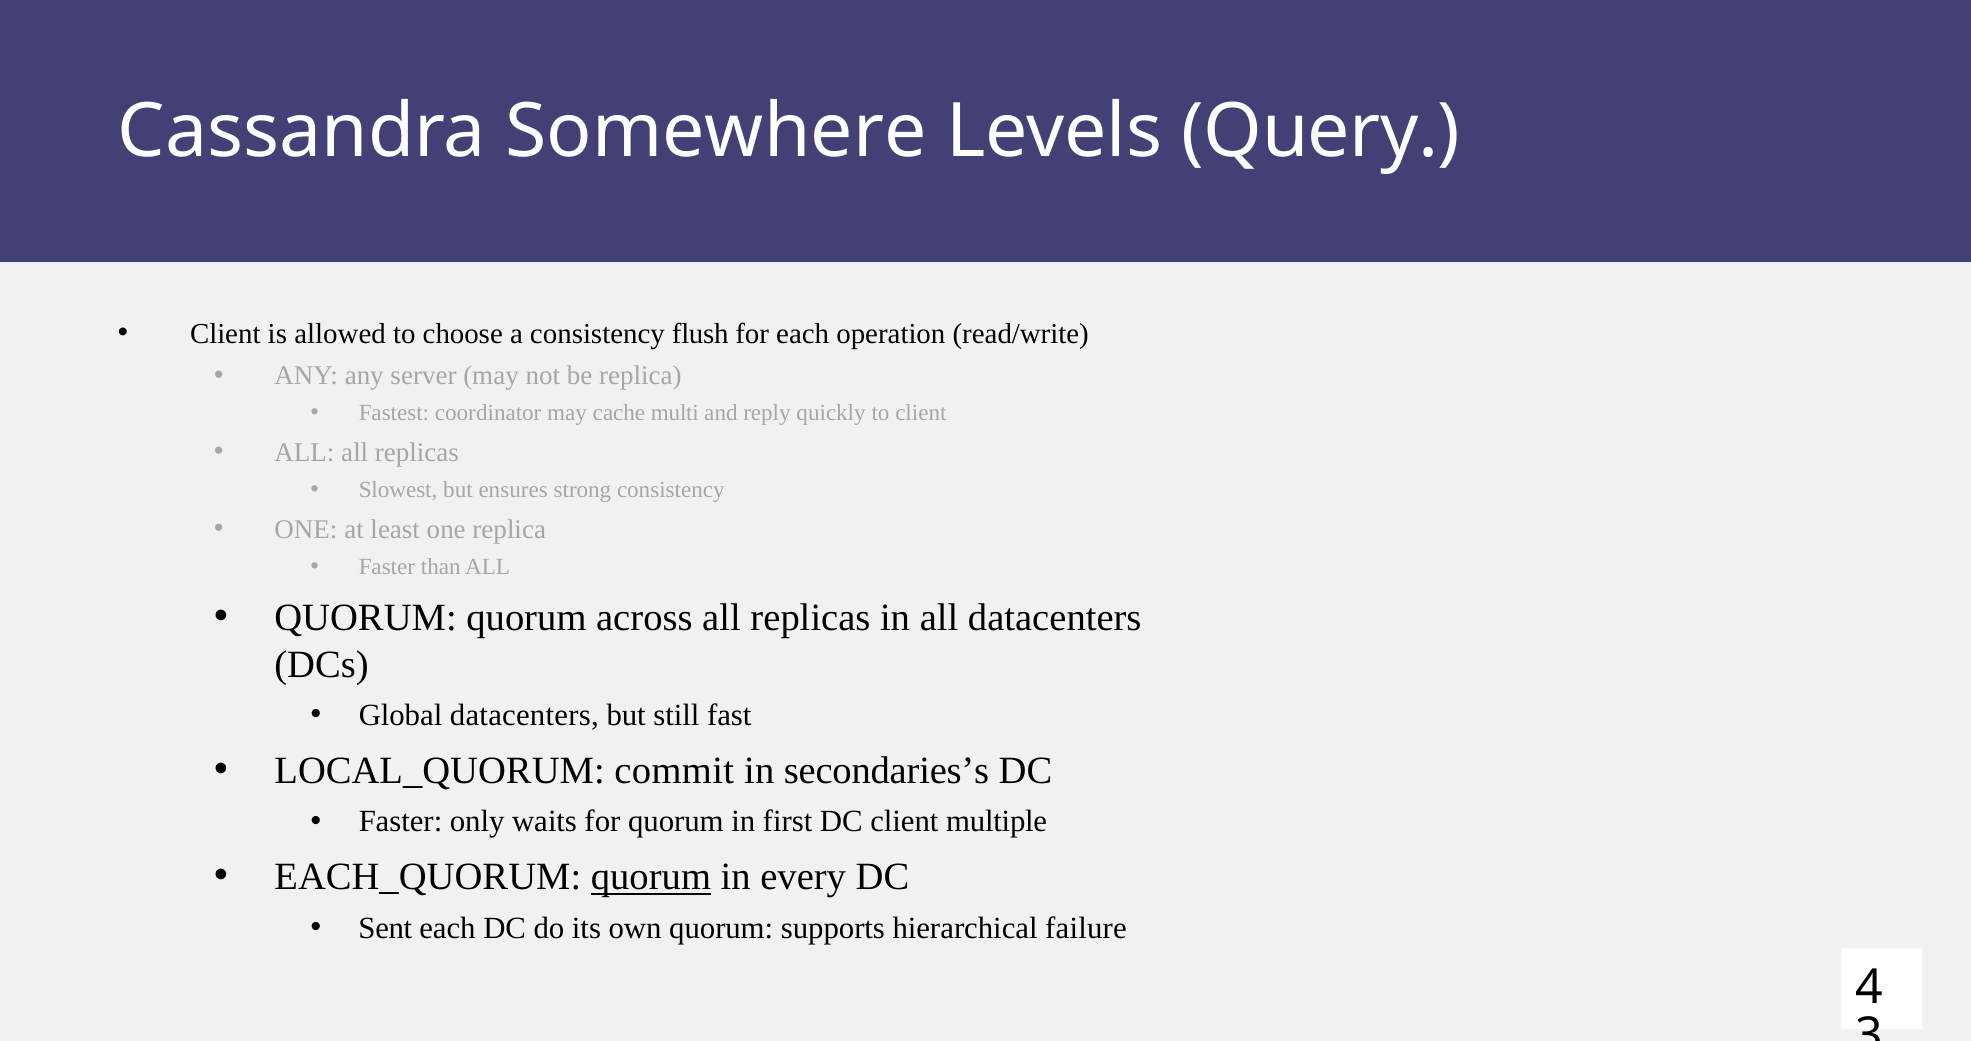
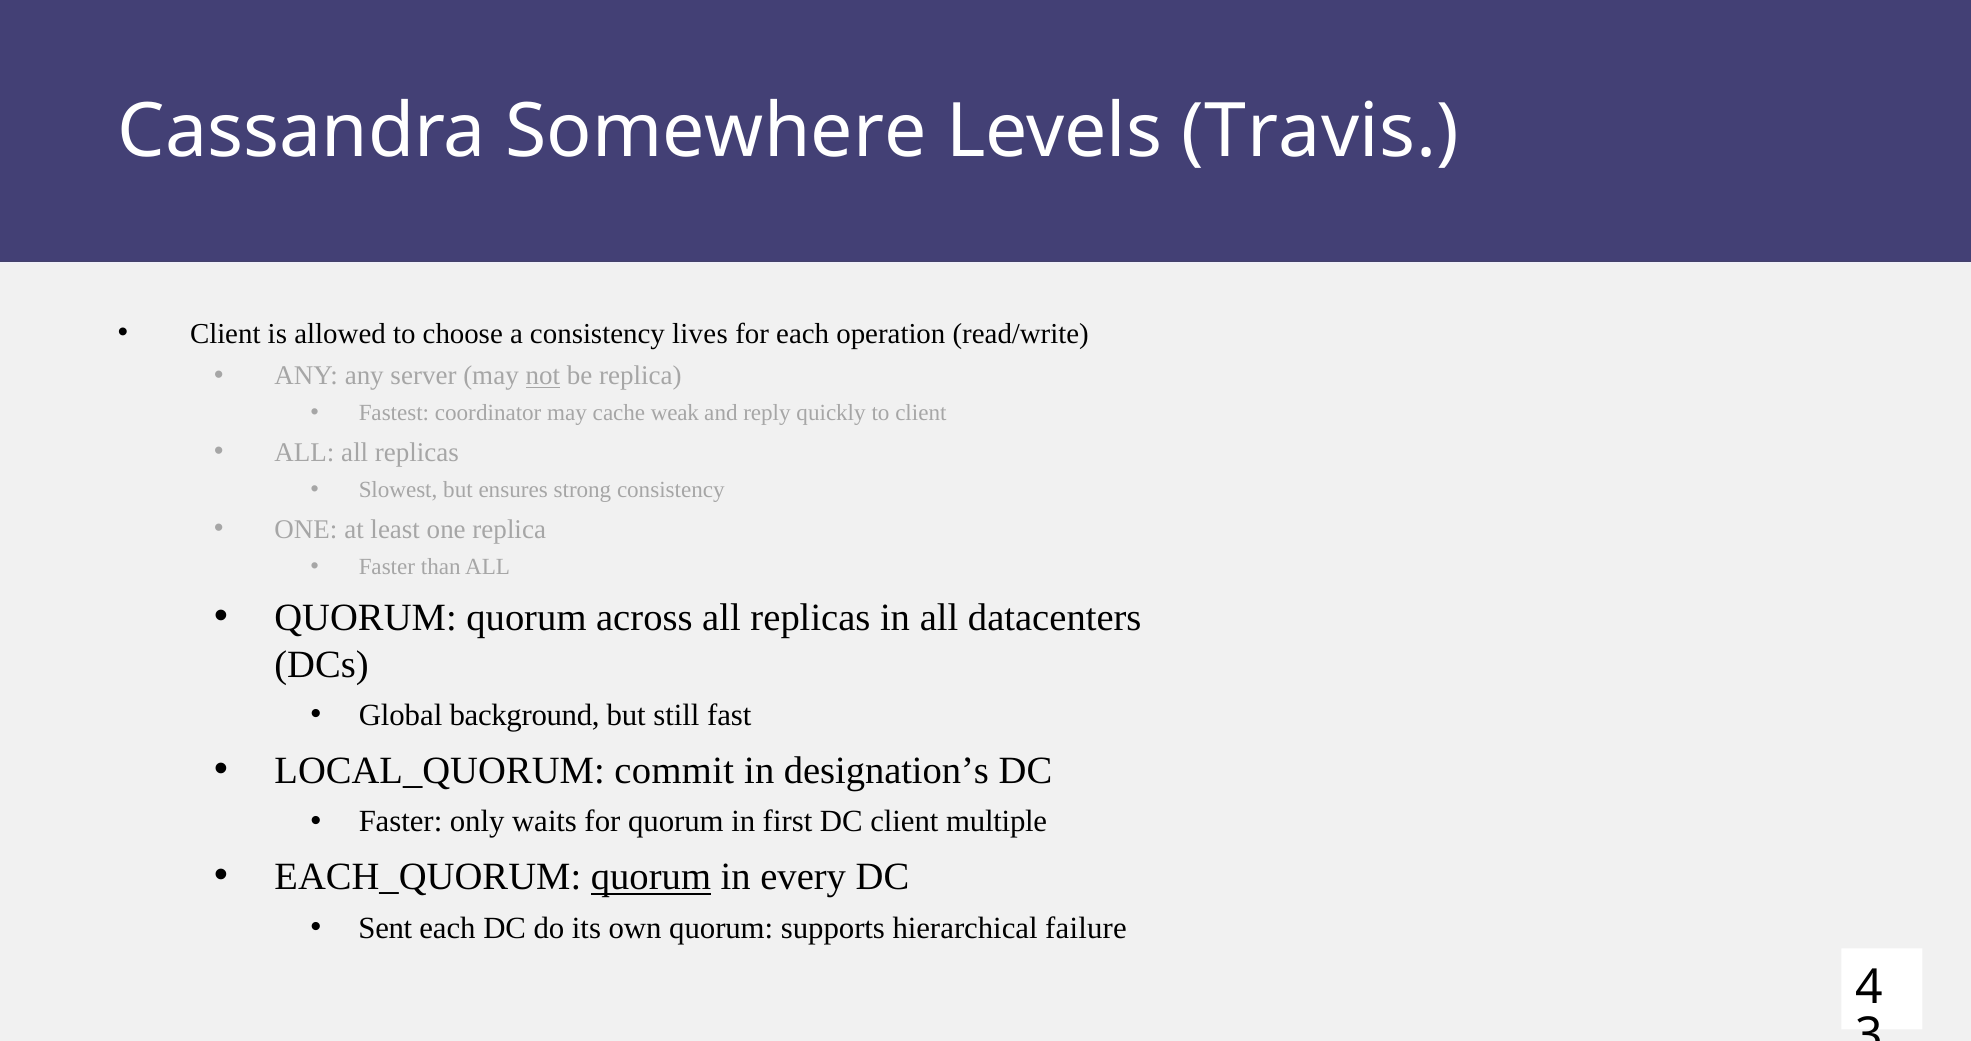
Query: Query -> Travis
flush: flush -> lives
not underline: none -> present
multi: multi -> weak
Global datacenters: datacenters -> background
secondaries’s: secondaries’s -> designation’s
